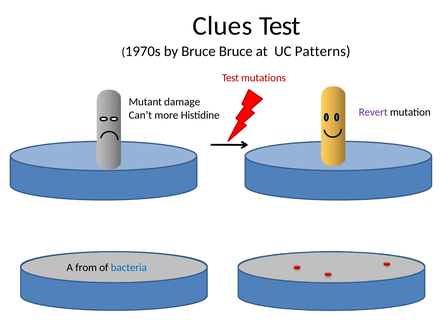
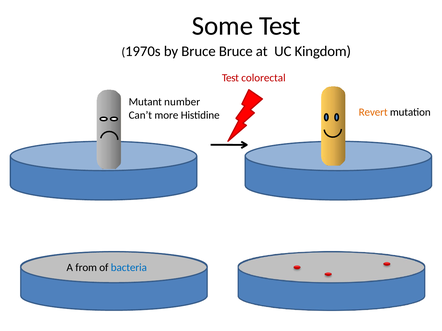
Clues: Clues -> Some
Patterns: Patterns -> Kingdom
mutations: mutations -> colorectal
damage: damage -> number
Revert colour: purple -> orange
